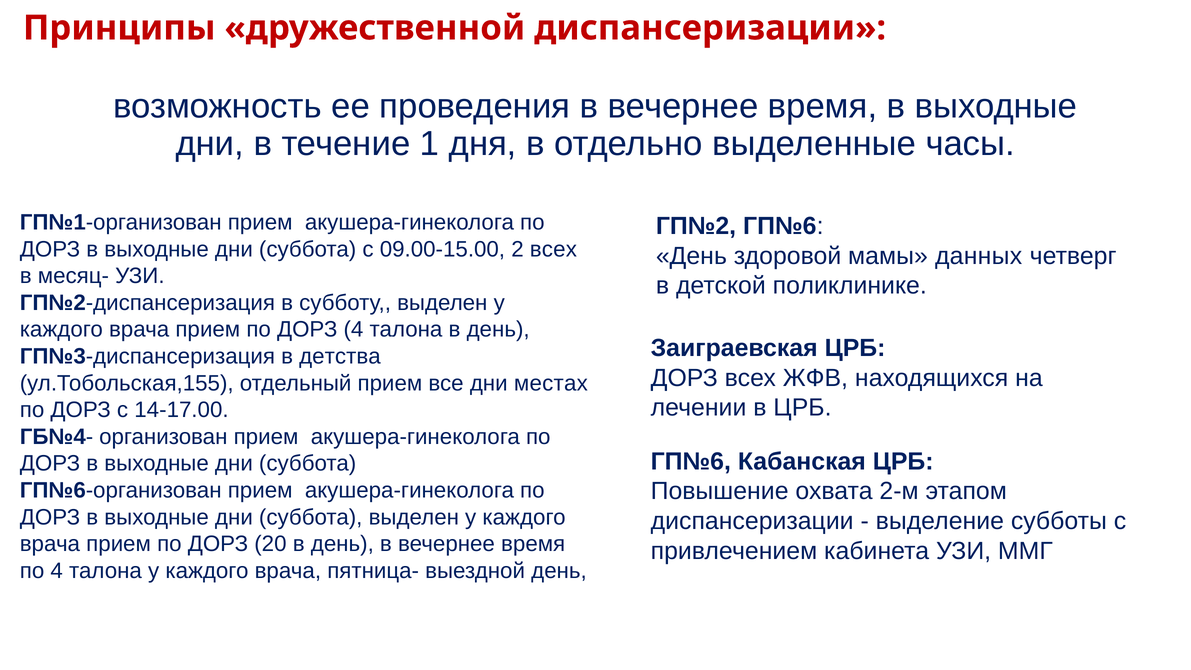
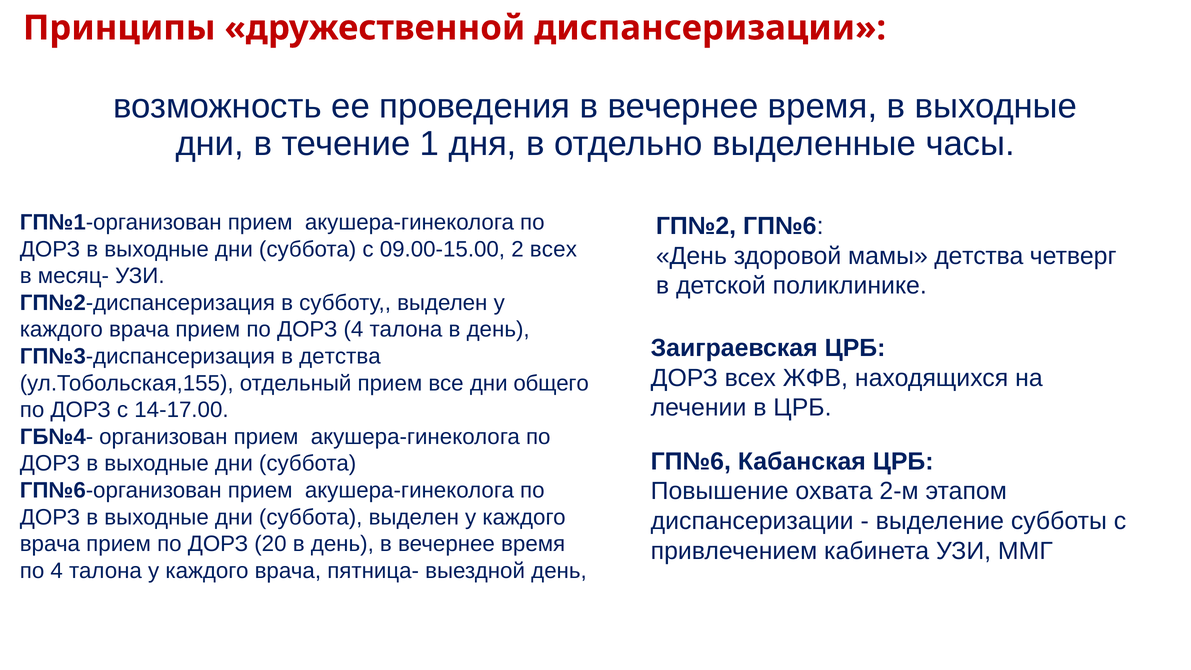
мамы данных: данных -> детства
местах: местах -> общего
